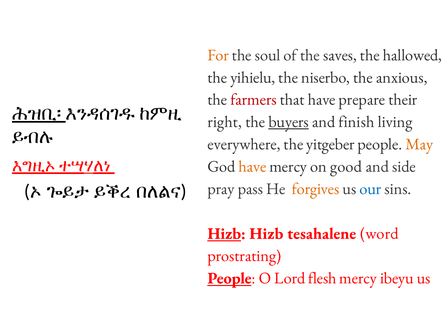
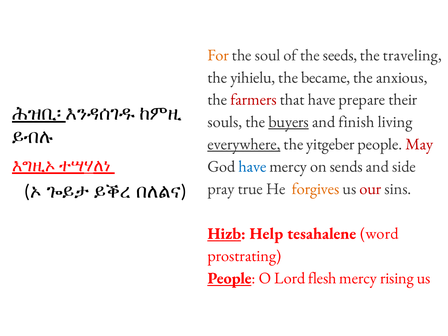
saves: saves -> seeds
hallowed: hallowed -> traveling
niserbo: niserbo -> became
right: right -> souls
everywhere underline: none -> present
May colour: orange -> red
have at (252, 167) colour: orange -> blue
good: good -> sends
pass: pass -> true
our colour: blue -> red
Hizb Hizb: Hizb -> Help
ibeyu: ibeyu -> rising
